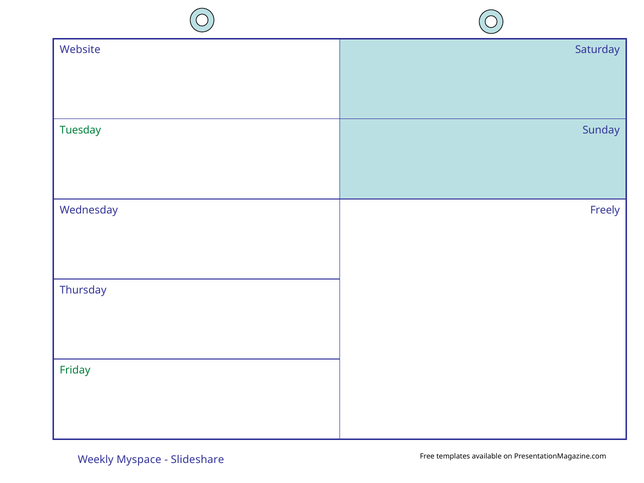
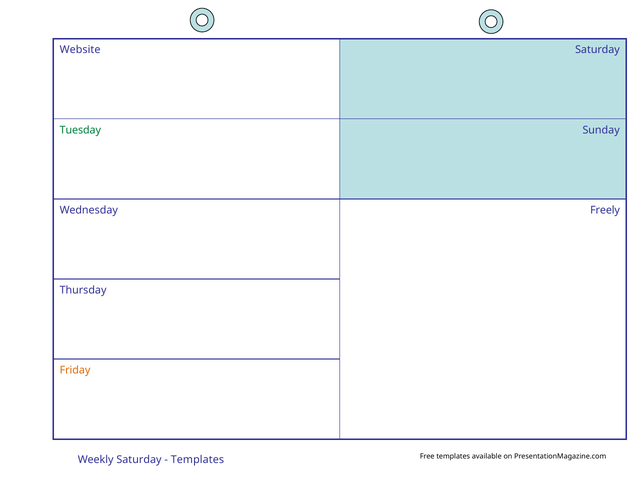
Friday colour: green -> orange
Weekly Myspace: Myspace -> Saturday
Slideshare at (197, 460): Slideshare -> Templates
